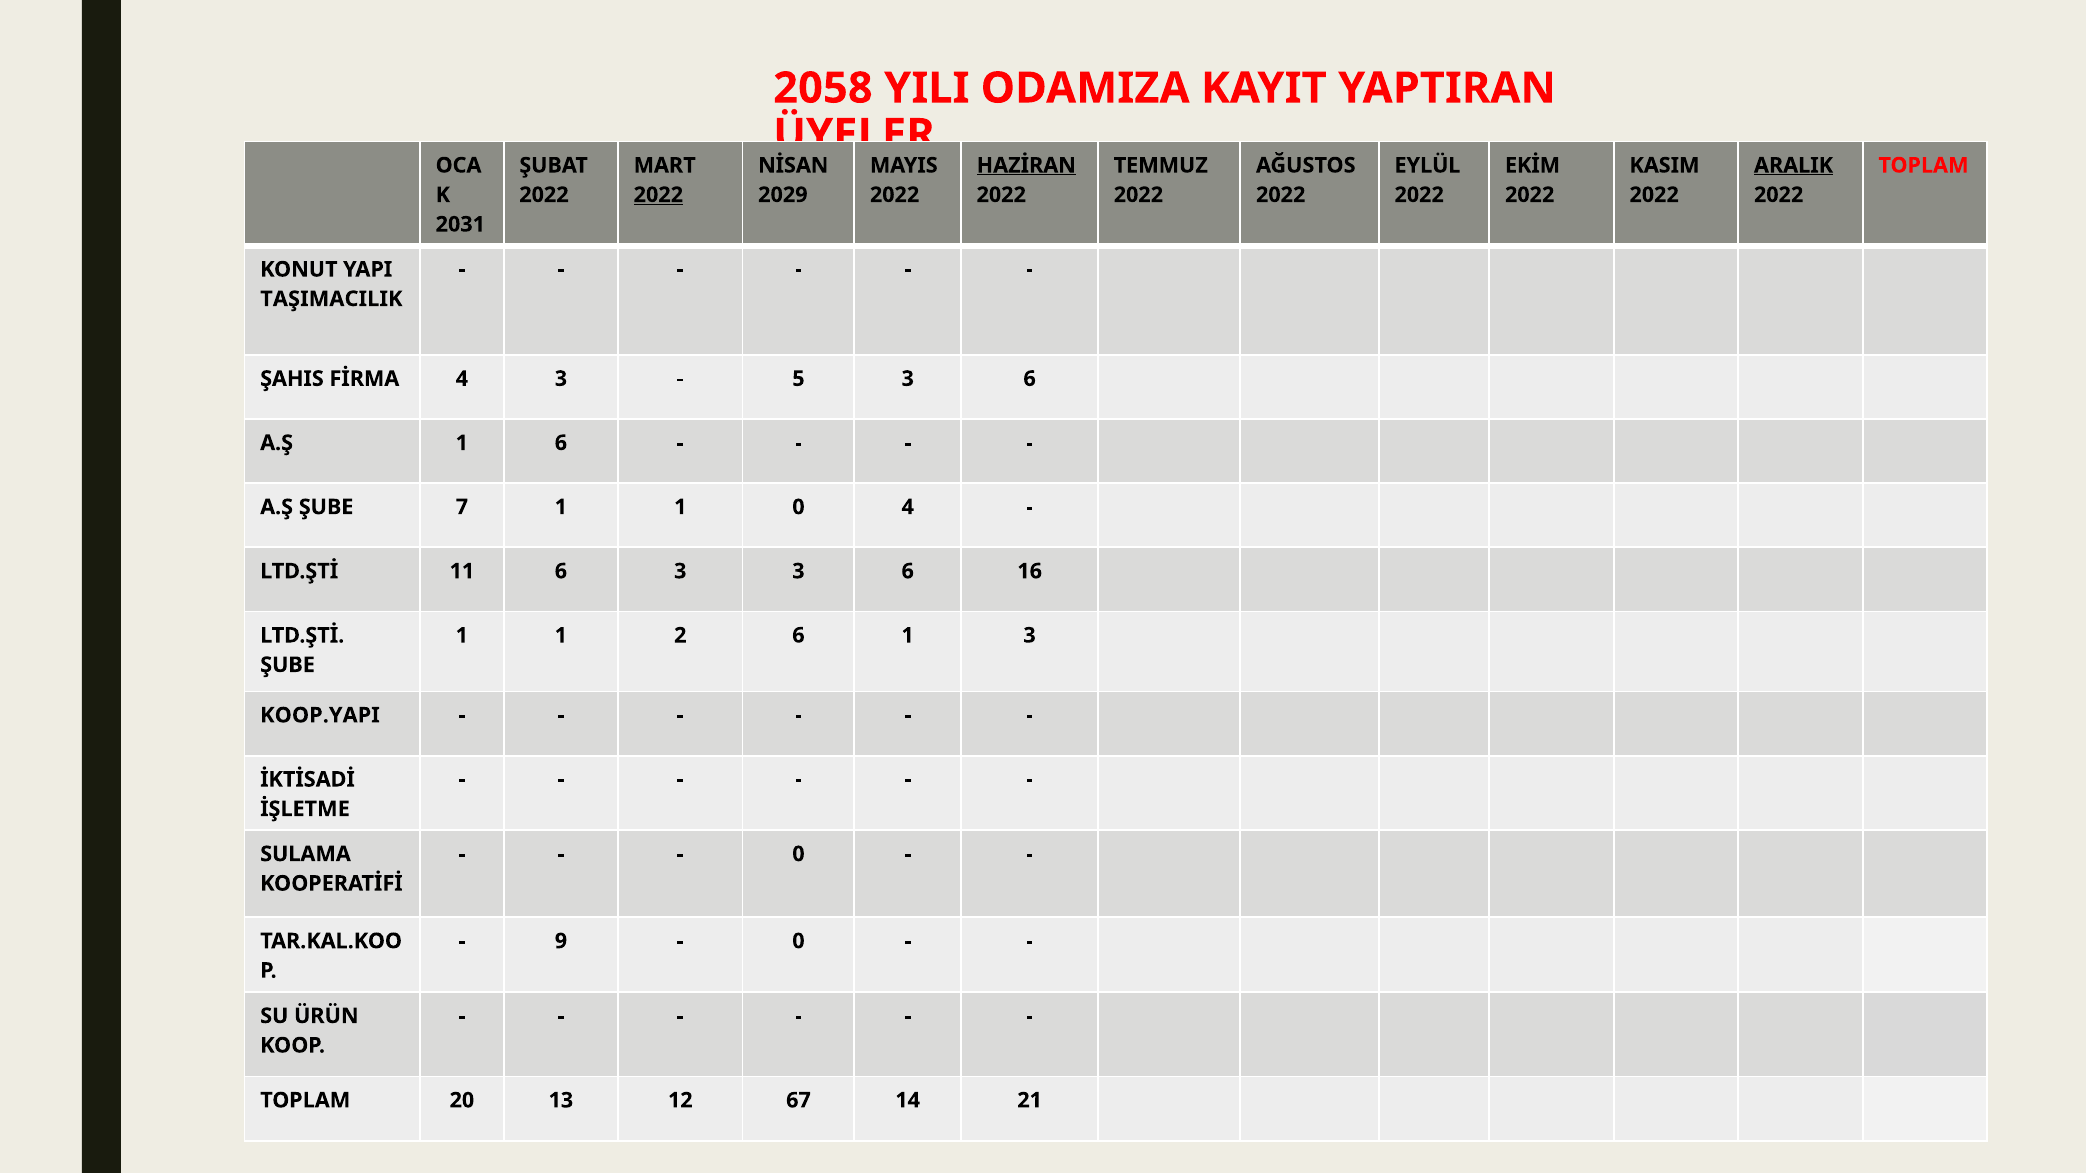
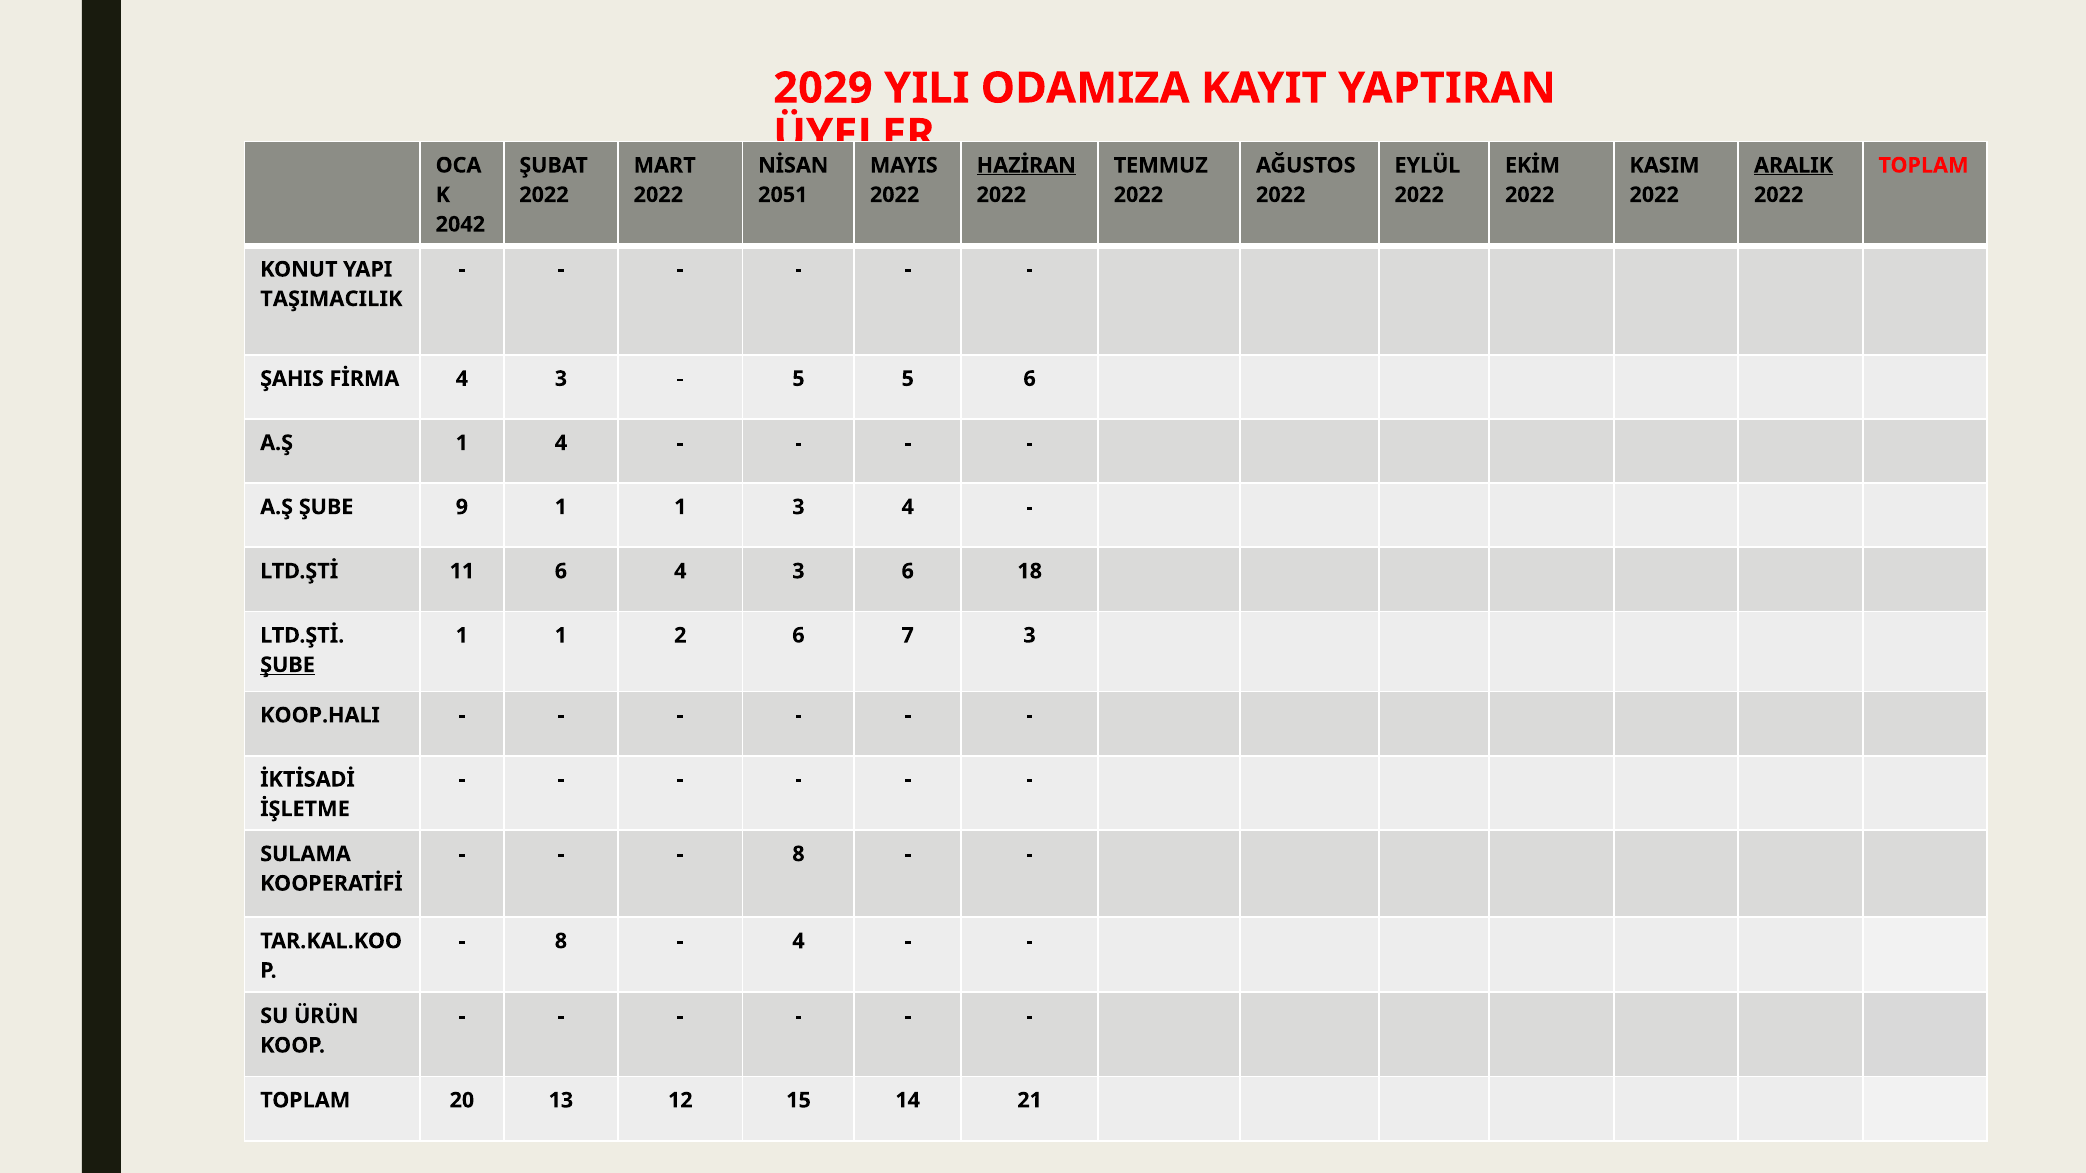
2058: 2058 -> 2029
2022 at (658, 195) underline: present -> none
2029: 2029 -> 2051
2031: 2031 -> 2042
5 3: 3 -> 5
1 6: 6 -> 4
7: 7 -> 9
1 0: 0 -> 3
6 3: 3 -> 4
16: 16 -> 18
6 1: 1 -> 7
ŞUBE at (288, 665) underline: none -> present
KOOP.YAPI: KOOP.YAPI -> KOOP.HALI
0 at (798, 854): 0 -> 8
9 at (561, 941): 9 -> 8
0 at (798, 941): 0 -> 4
67: 67 -> 15
